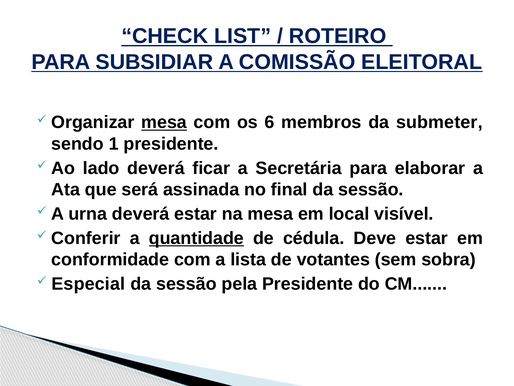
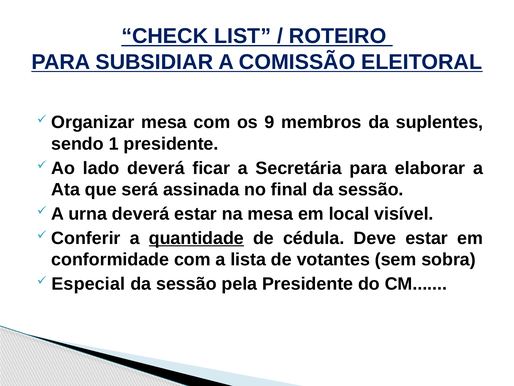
mesa at (164, 122) underline: present -> none
6: 6 -> 9
submeter: submeter -> suplentes
